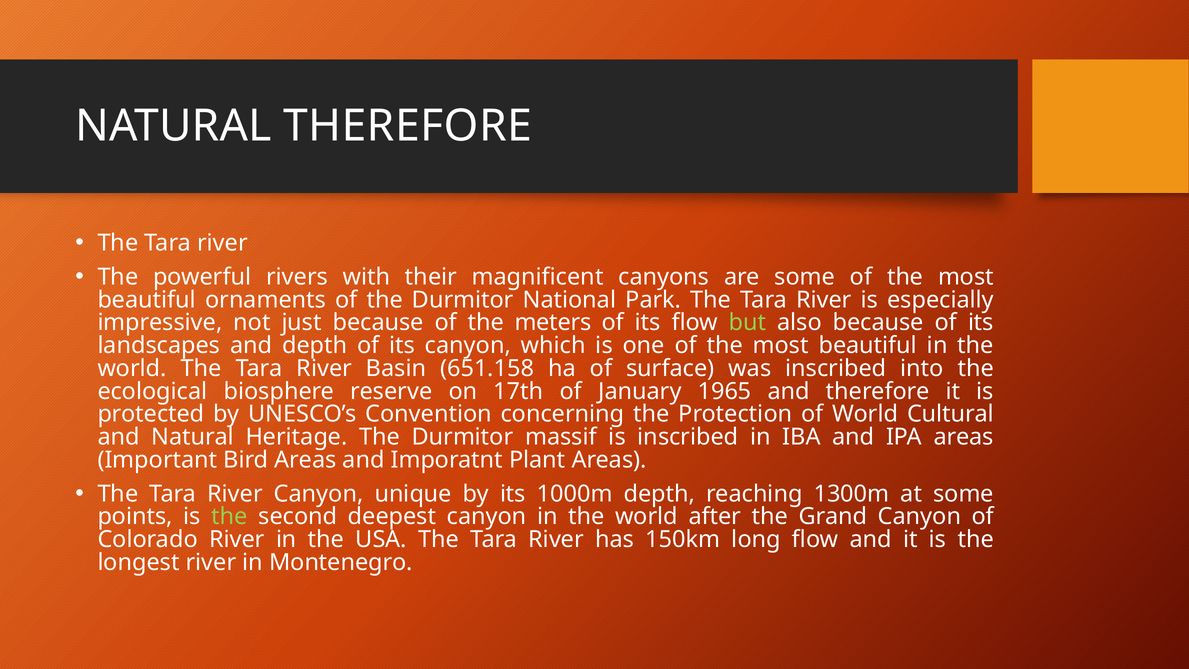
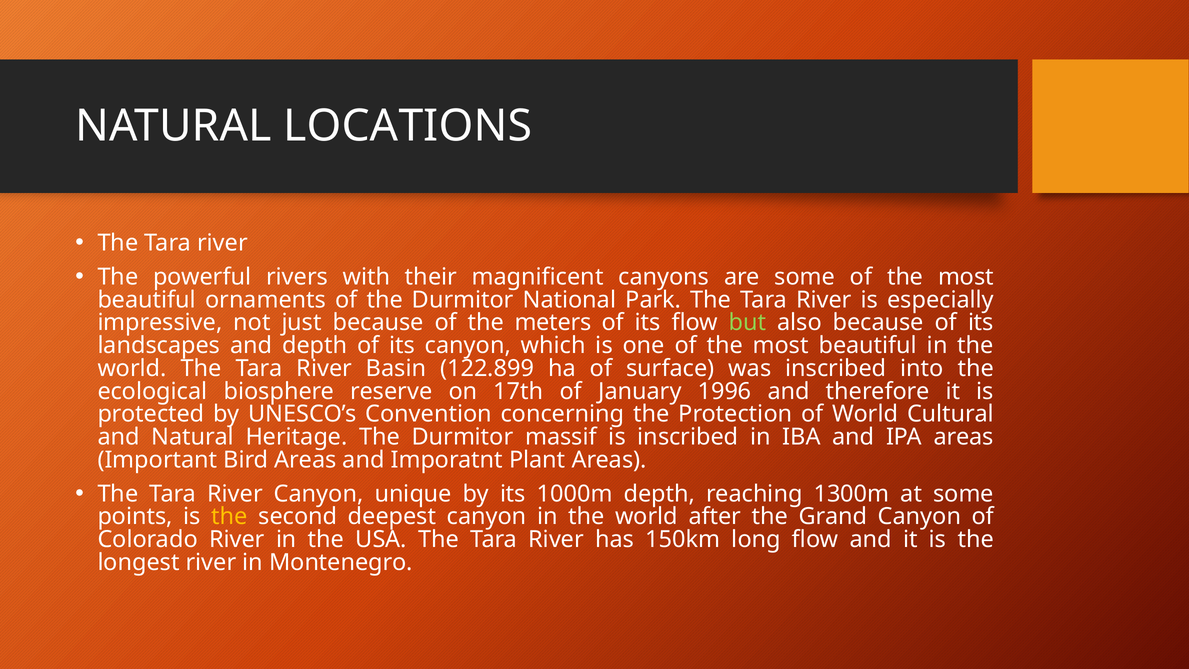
NATURAL THEREFORE: THEREFORE -> LOCATIONS
651.158: 651.158 -> 122.899
1965: 1965 -> 1996
the at (229, 517) colour: light green -> yellow
